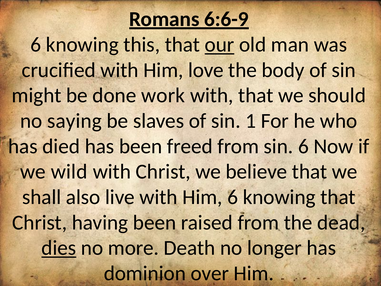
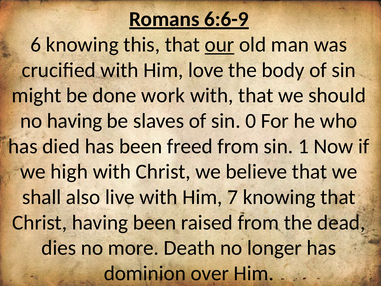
no saying: saying -> having
1: 1 -> 0
sin 6: 6 -> 1
wild: wild -> high
Him 6: 6 -> 7
dies underline: present -> none
